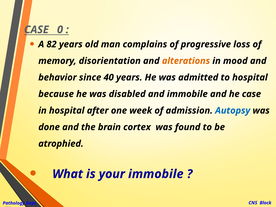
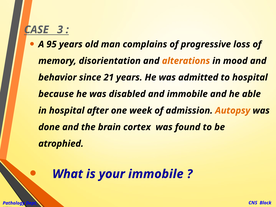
0: 0 -> 3
82: 82 -> 95
40: 40 -> 21
he case: case -> able
Autopsy colour: blue -> orange
